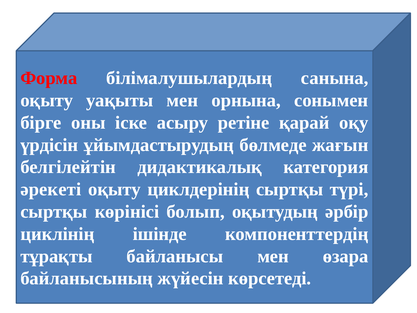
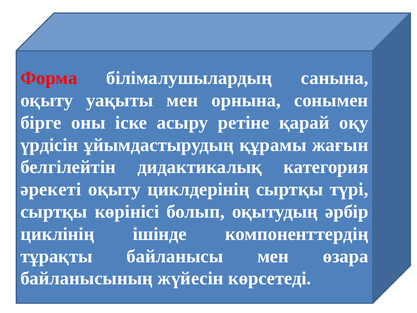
бөлмеде: бөлмеде -> құрамы
